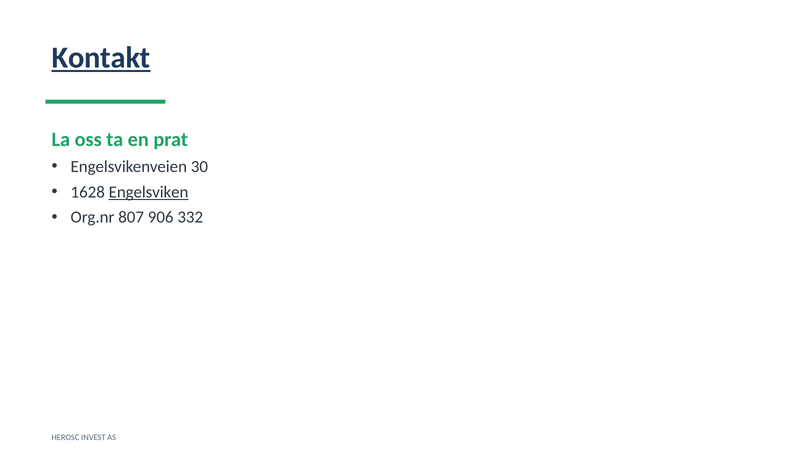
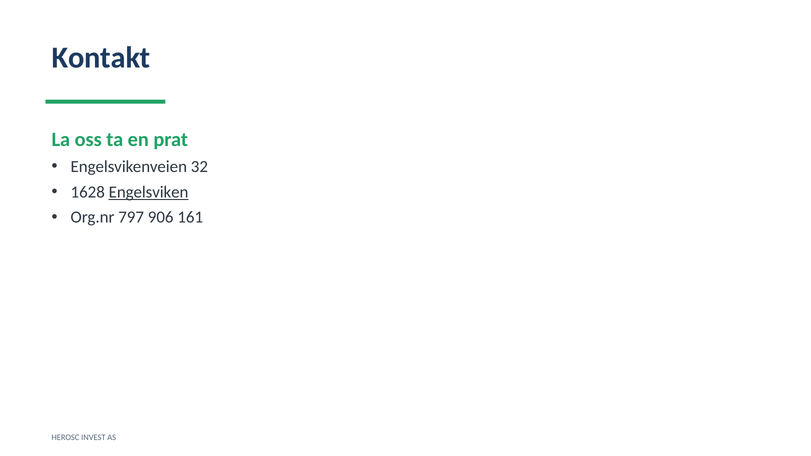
Kontakt underline: present -> none
30: 30 -> 32
807: 807 -> 797
332: 332 -> 161
